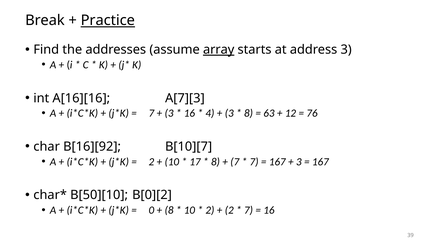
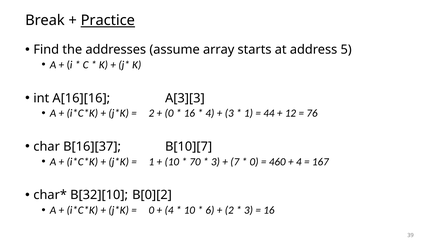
array underline: present -> none
address 3: 3 -> 5
A[7][3: A[7][3 -> A[3][3
7 at (151, 113): 7 -> 2
3 at (169, 113): 3 -> 0
8 at (249, 113): 8 -> 1
63: 63 -> 44
B[16][92: B[16][92 -> B[16][37
2 at (151, 162): 2 -> 1
17: 17 -> 70
8 at (215, 162): 8 -> 3
7 at (254, 162): 7 -> 0
167 at (277, 162): 167 -> 460
3 at (299, 162): 3 -> 4
B[50][10: B[50][10 -> B[32][10
8 at (169, 210): 8 -> 4
2 at (210, 210): 2 -> 6
7 at (249, 210): 7 -> 3
